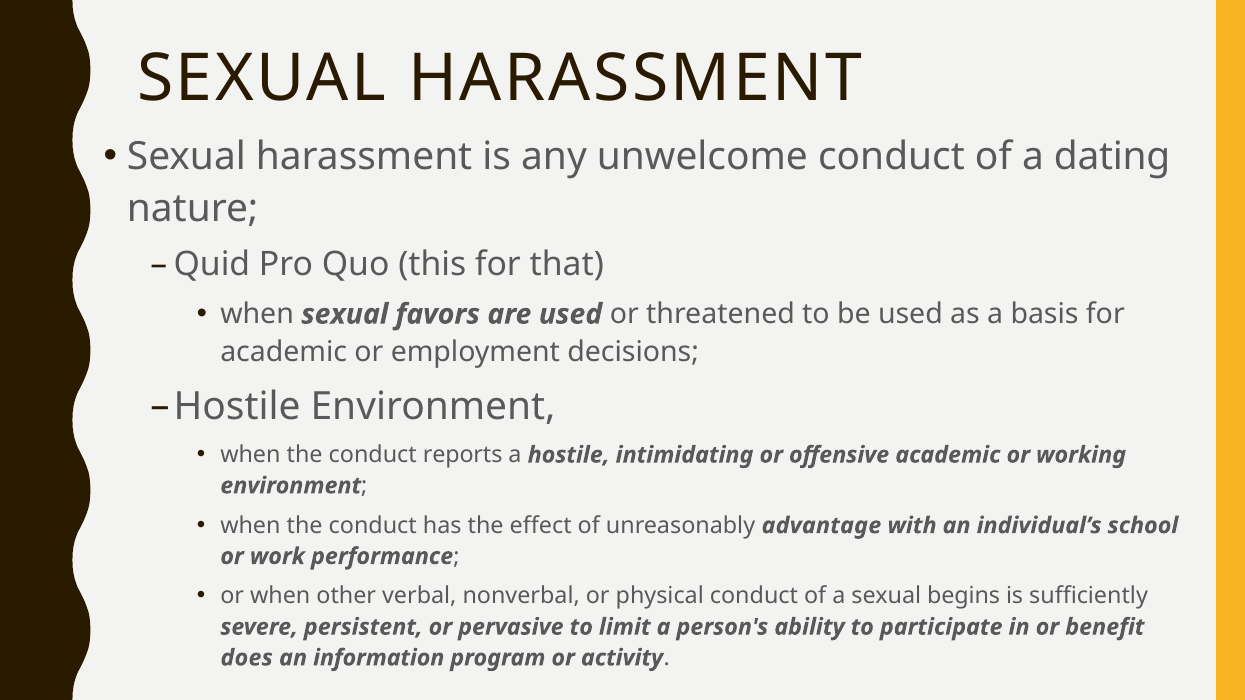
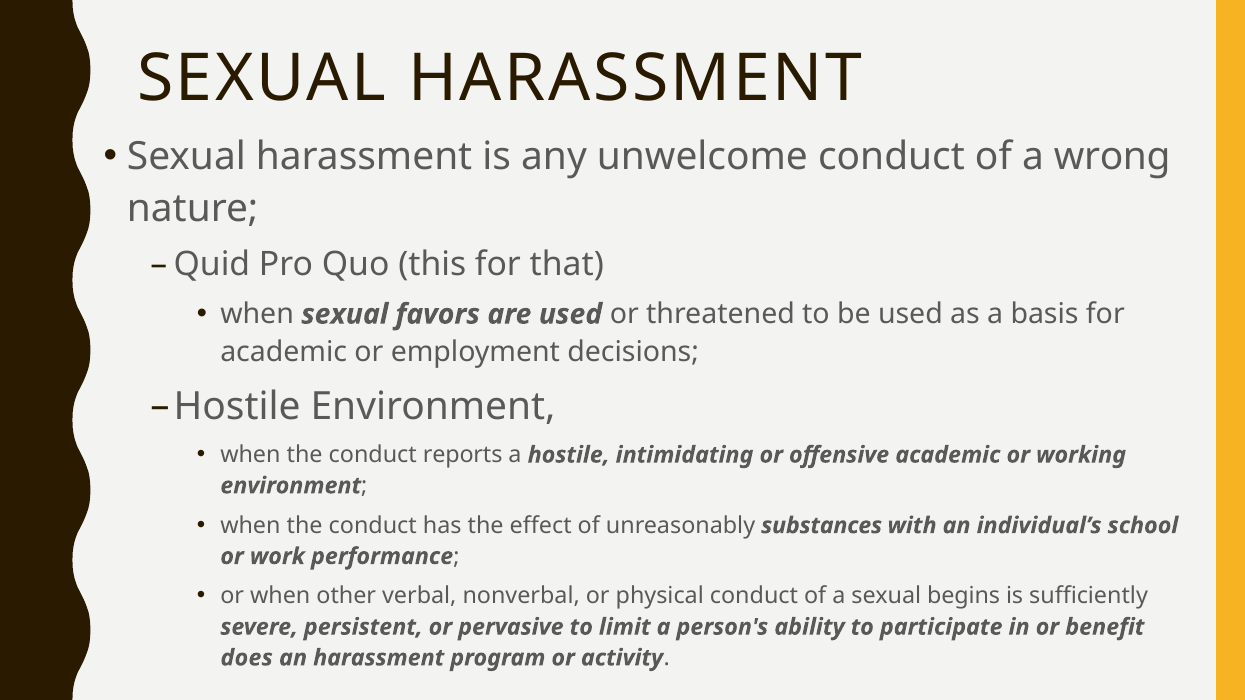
dating: dating -> wrong
advantage: advantage -> substances
an information: information -> harassment
